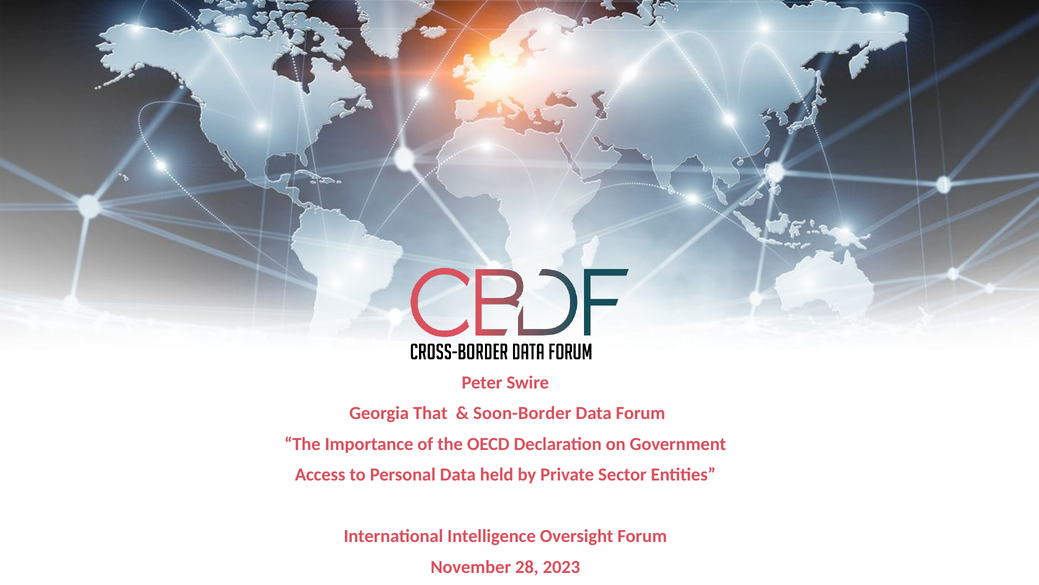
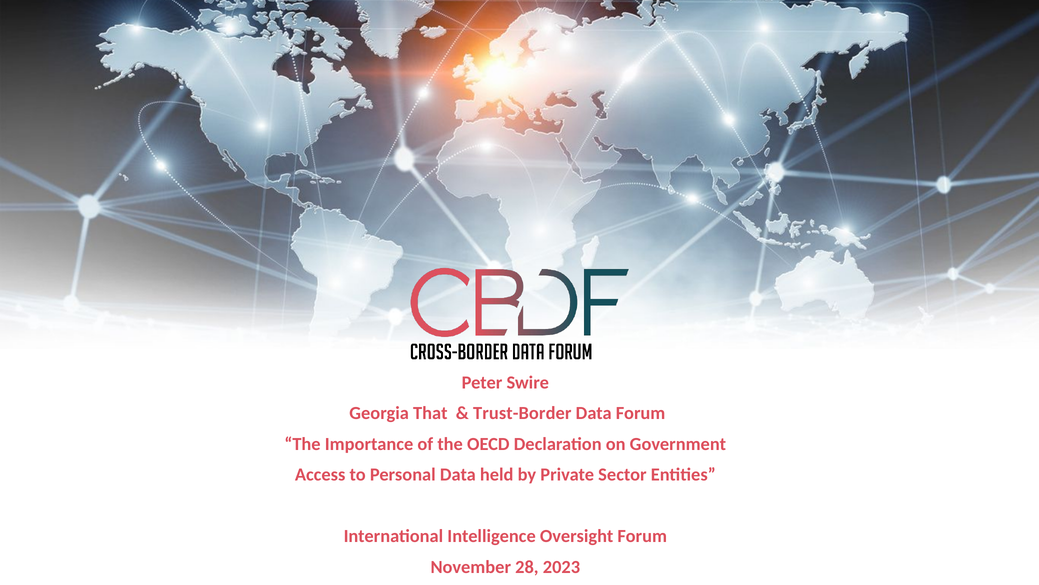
Soon-Border: Soon-Border -> Trust-Border
